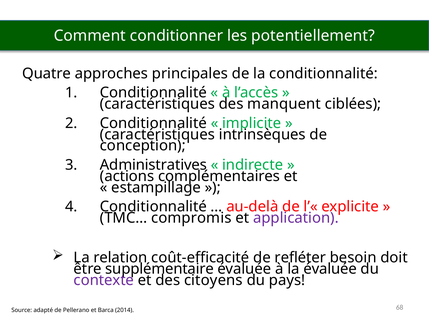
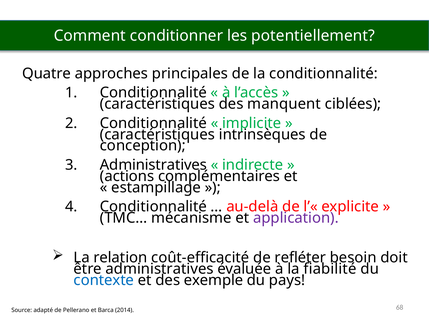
compromis: compromis -> mécanisme
être supplémentaire: supplémentaire -> administratives
la évaluée: évaluée -> fiabilité
contexte colour: purple -> blue
citoyens: citoyens -> exemple
